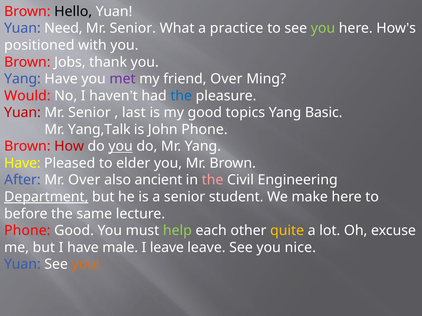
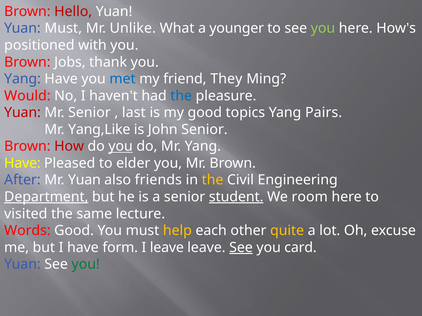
Hello colour: black -> red
Yuan Need: Need -> Must
Senior at (133, 28): Senior -> Unlike
practice: practice -> younger
met colour: purple -> blue
friend Over: Over -> They
Basic: Basic -> Pairs
Yang,Talk: Yang,Talk -> Yang,Like
John Phone: Phone -> Senior
Mr Over: Over -> Yuan
ancient: ancient -> friends
the at (213, 180) colour: pink -> yellow
student underline: none -> present
make: make -> room
before: before -> visited
Phone at (27, 231): Phone -> Words
help colour: light green -> yellow
male: male -> form
See at (241, 248) underline: none -> present
nice: nice -> card
you at (86, 265) colour: orange -> green
